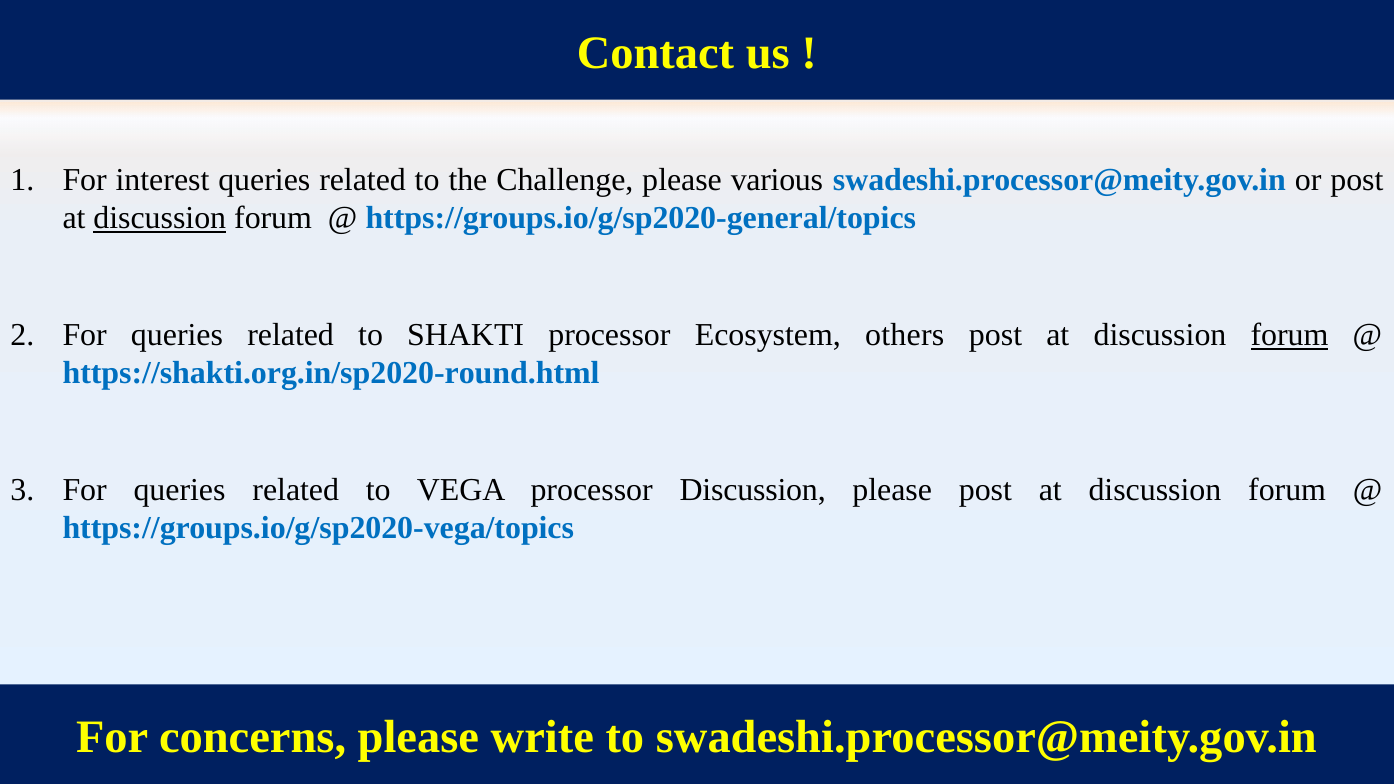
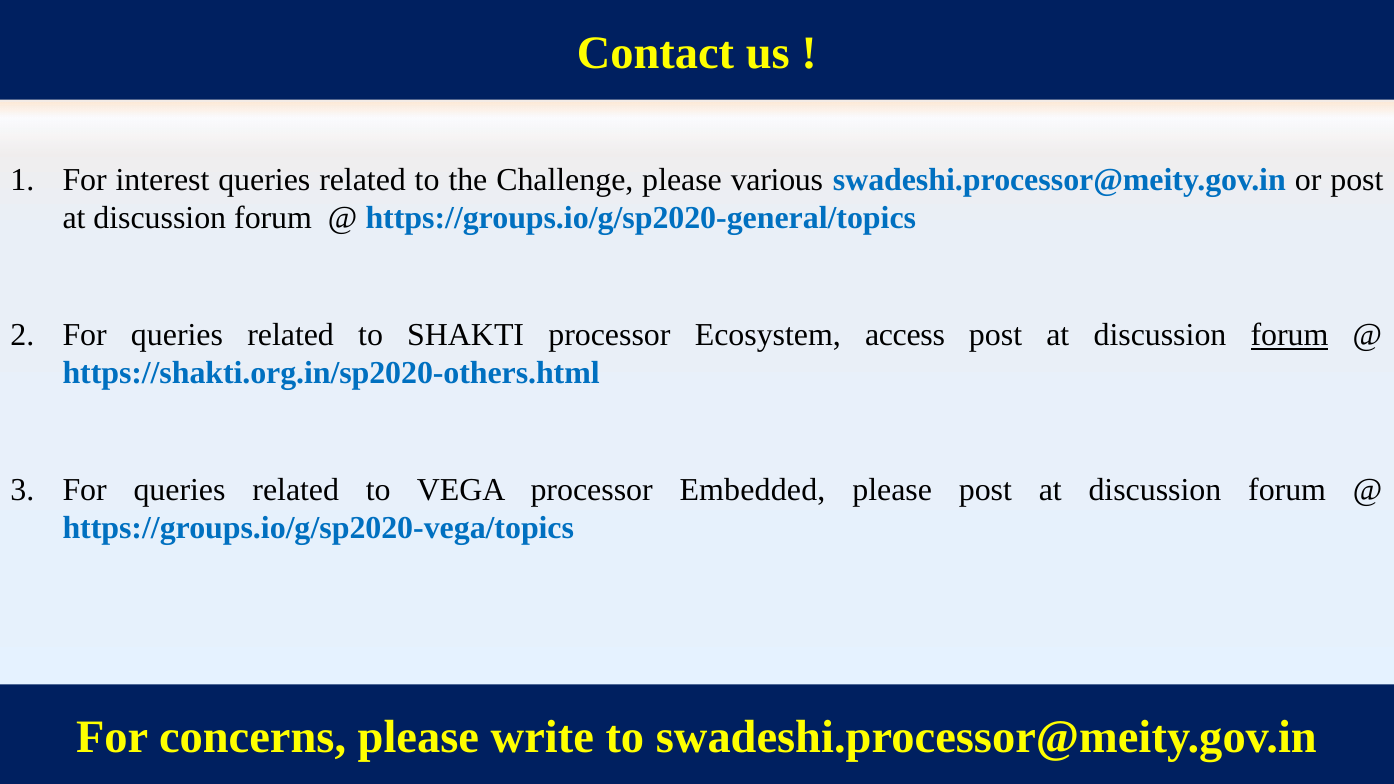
discussion at (160, 218) underline: present -> none
others: others -> access
https://shakti.org.in/sp2020-round.html: https://shakti.org.in/sp2020-round.html -> https://shakti.org.in/sp2020-others.html
processor Discussion: Discussion -> Embedded
